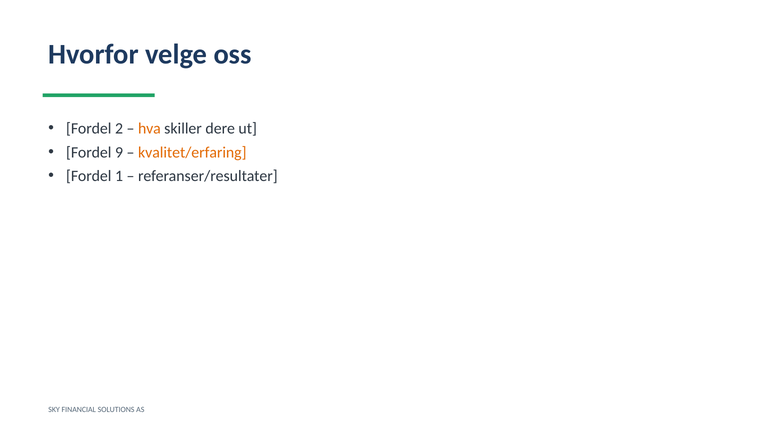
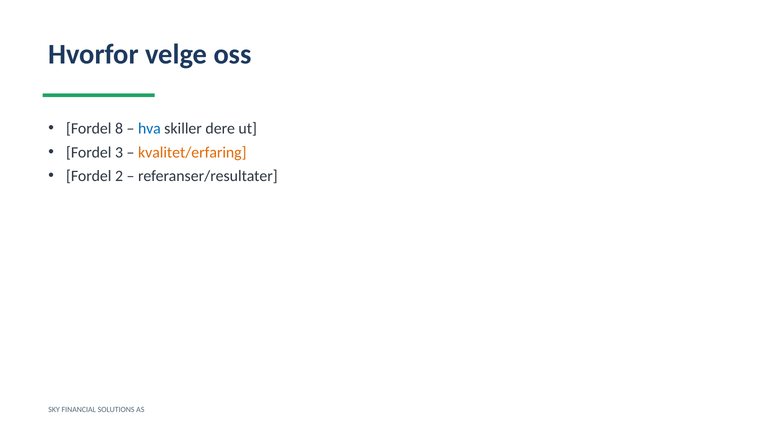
2: 2 -> 8
hva colour: orange -> blue
9: 9 -> 3
1: 1 -> 2
